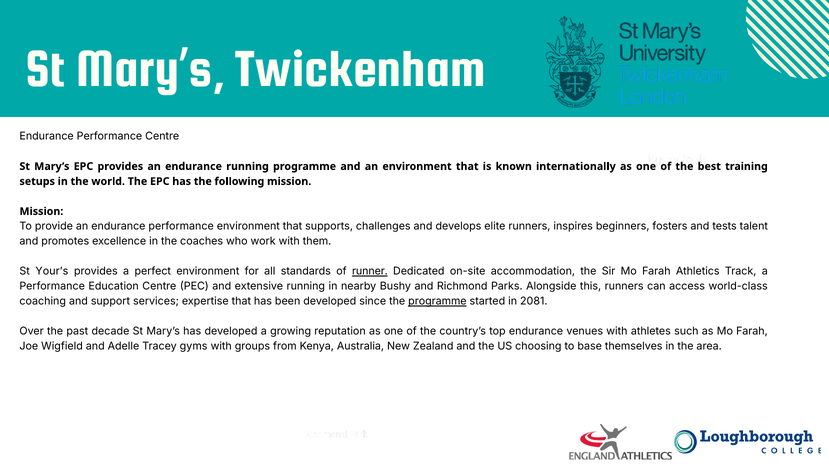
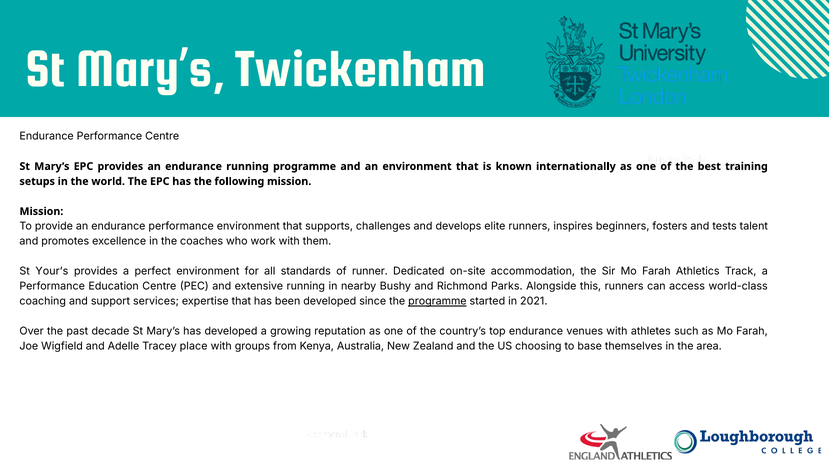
runner underline: present -> none
2081: 2081 -> 2021
gyms: gyms -> place
